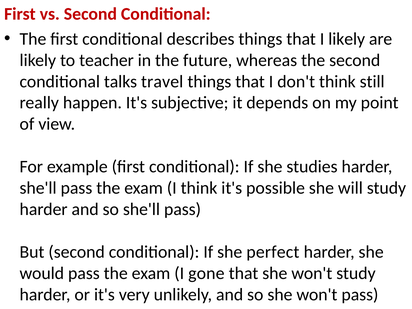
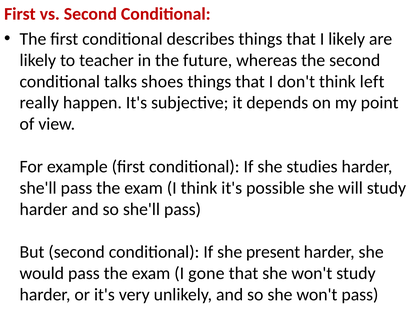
travel: travel -> shoes
still: still -> left
perfect: perfect -> present
